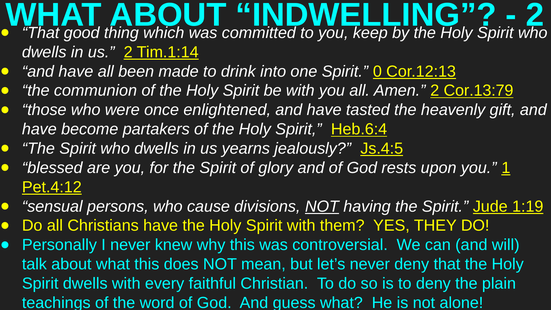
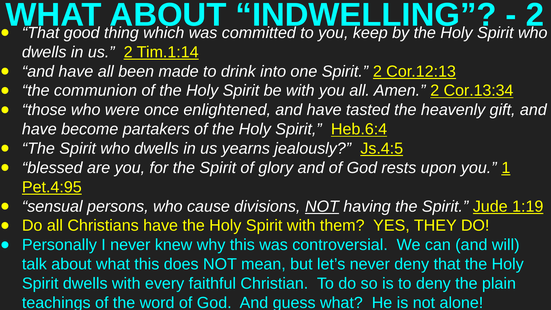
Spirit 0: 0 -> 2
Cor.13:79: Cor.13:79 -> Cor.13:34
Pet.4:12: Pet.4:12 -> Pet.4:95
